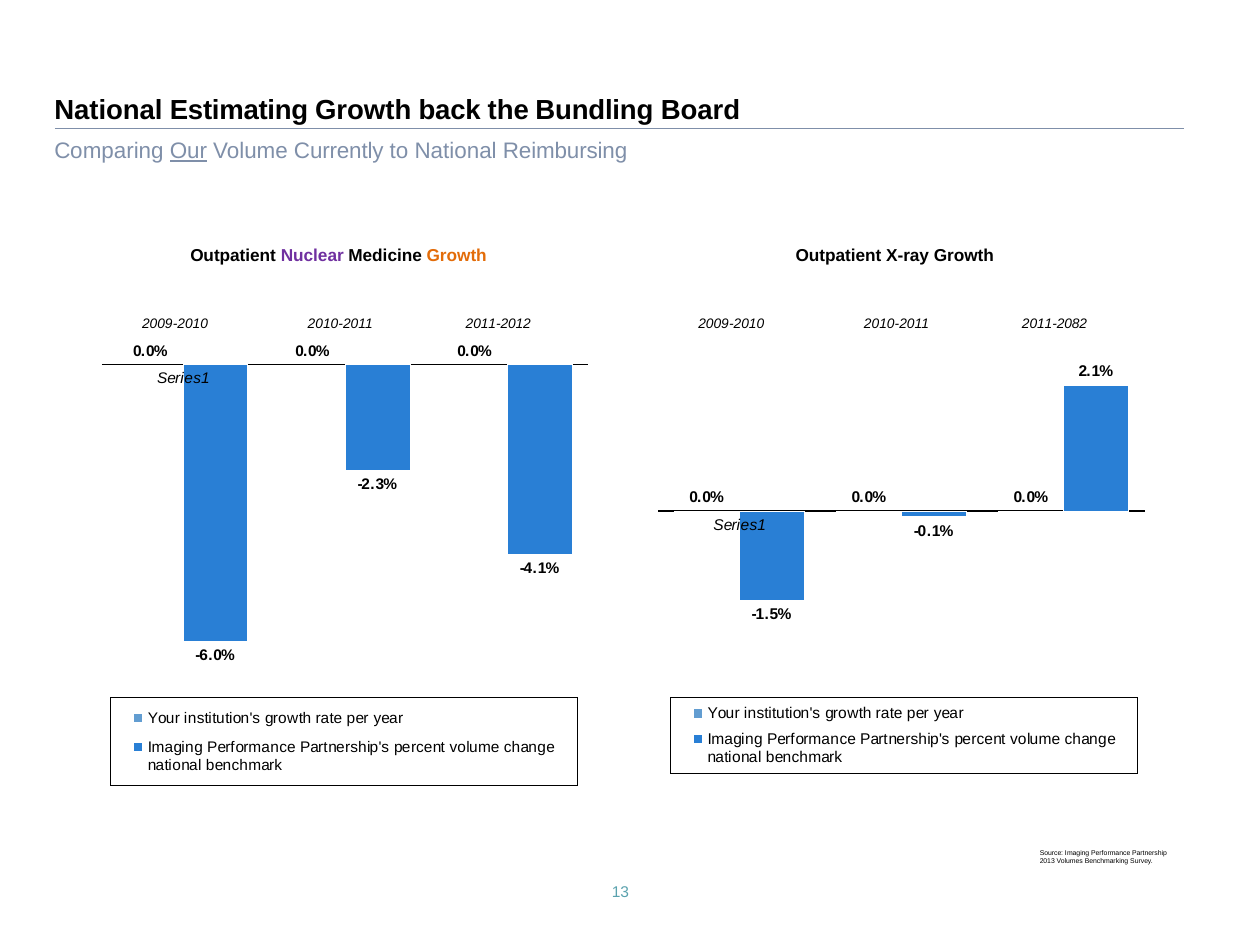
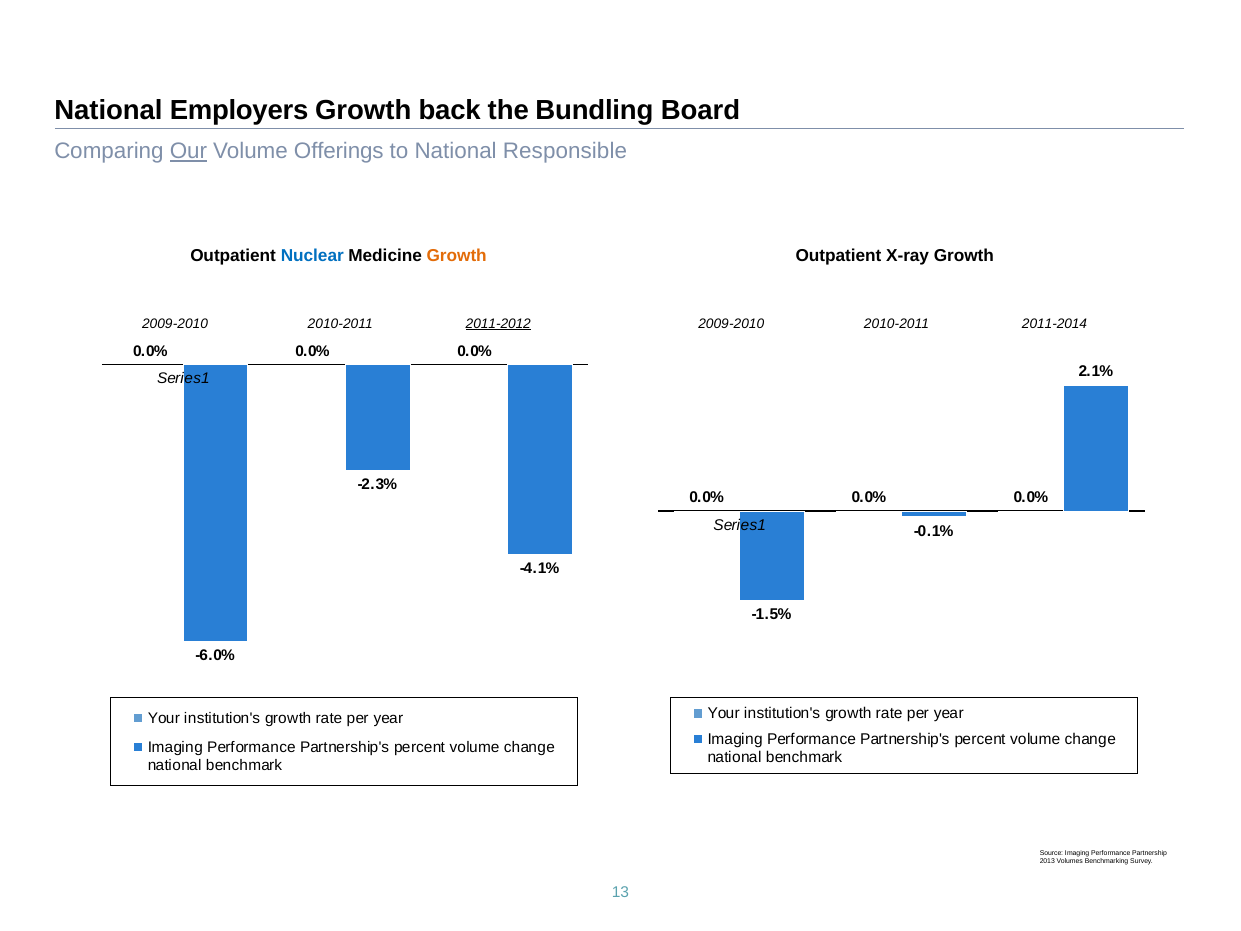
Estimating: Estimating -> Employers
Currently: Currently -> Offerings
Reimbursing: Reimbursing -> Responsible
Nuclear colour: purple -> blue
2011-2012 underline: none -> present
2011-2082: 2011-2082 -> 2011-2014
